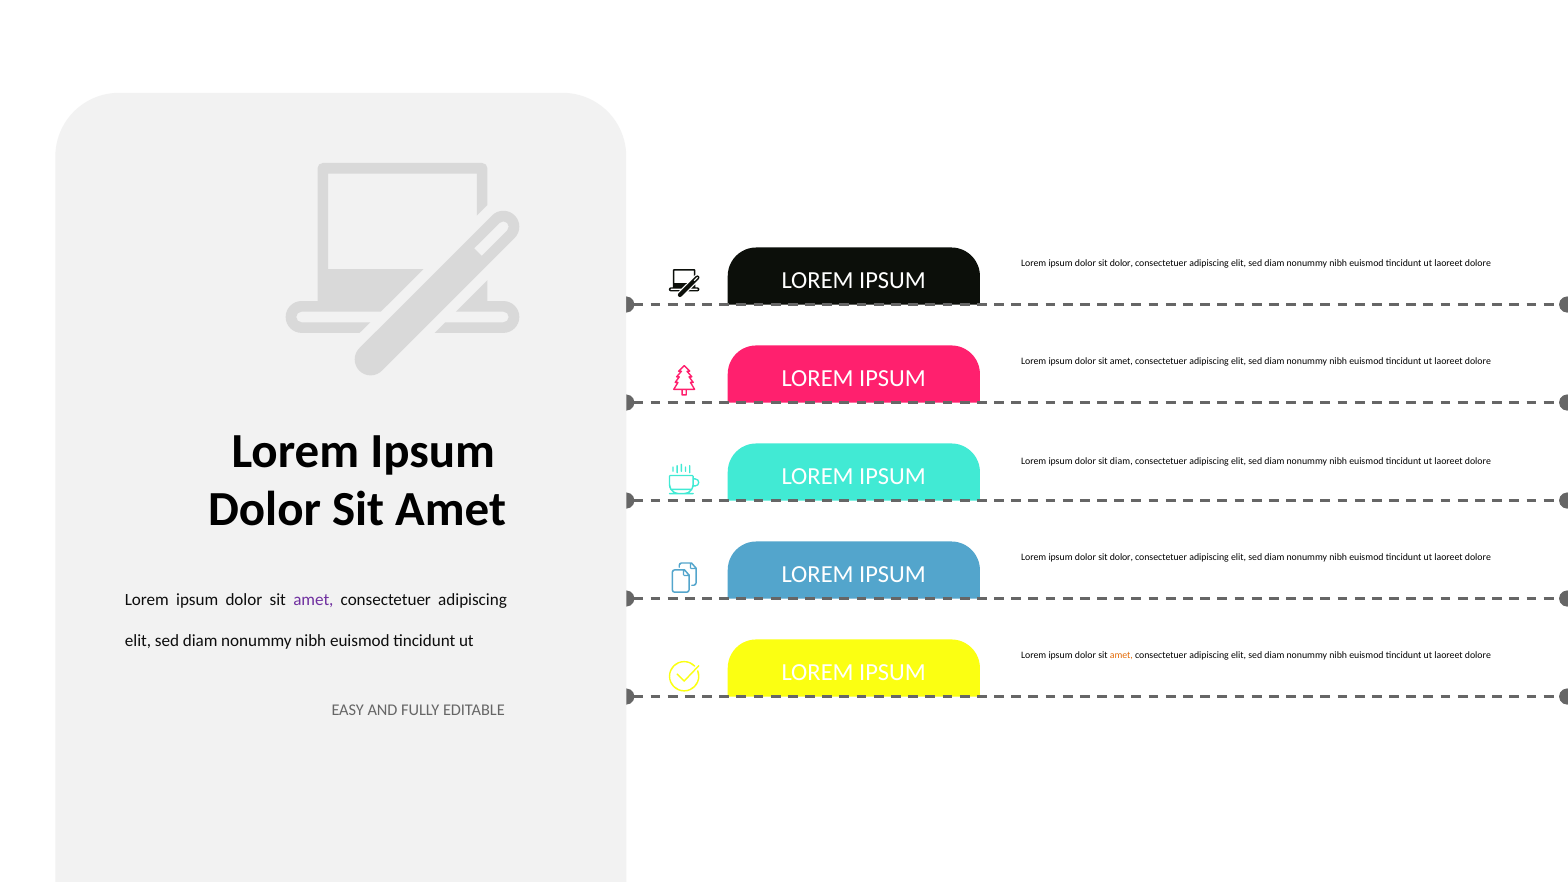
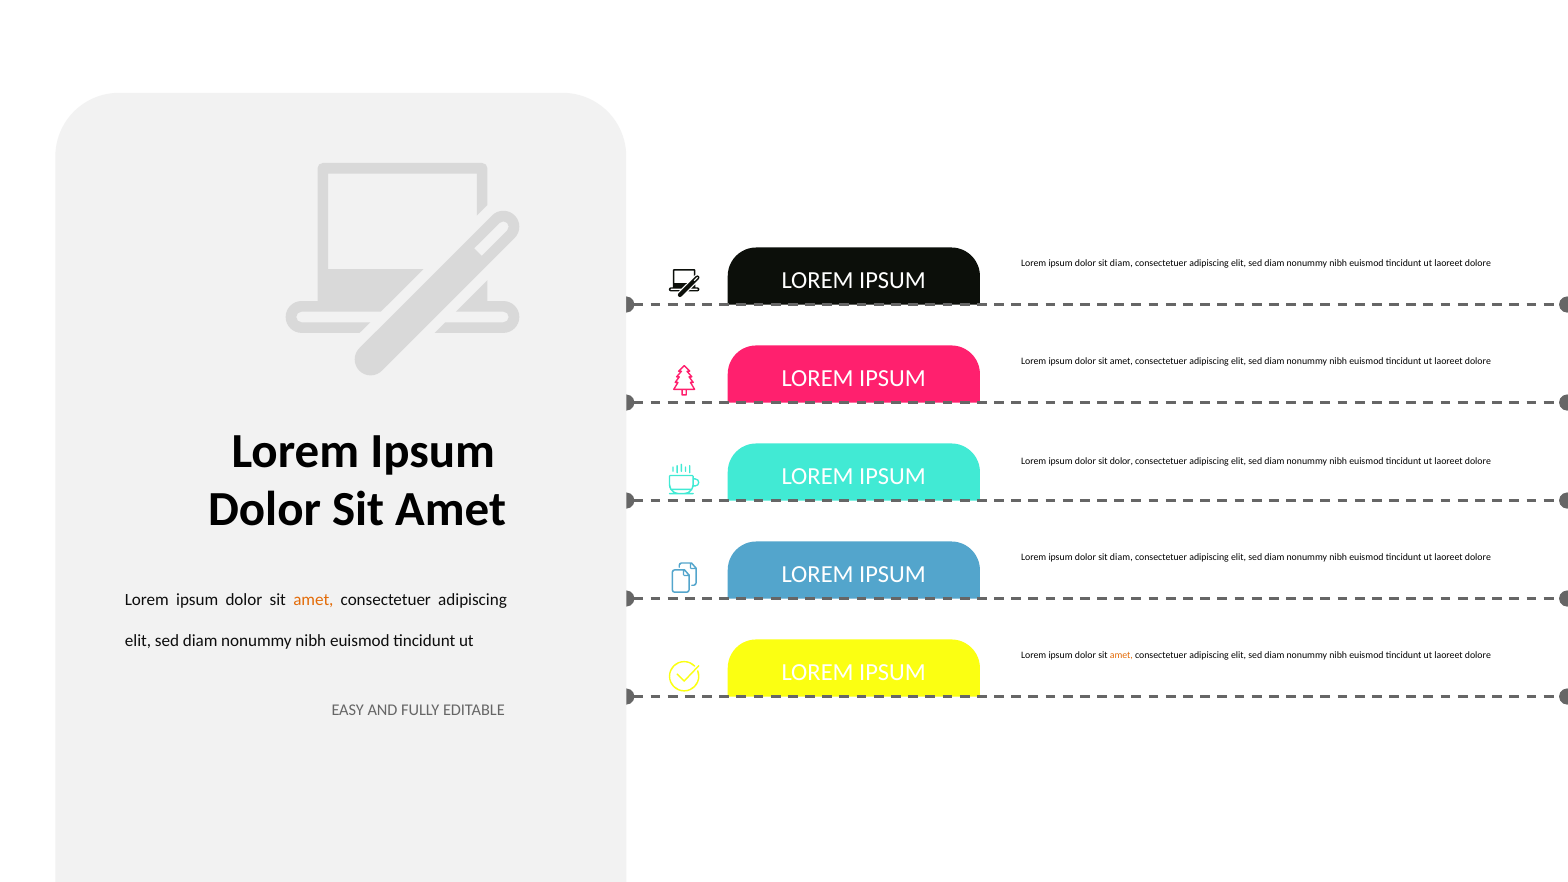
dolor at (1121, 263): dolor -> diam
sit diam: diam -> dolor
dolor at (1121, 557): dolor -> diam
amet at (313, 600) colour: purple -> orange
